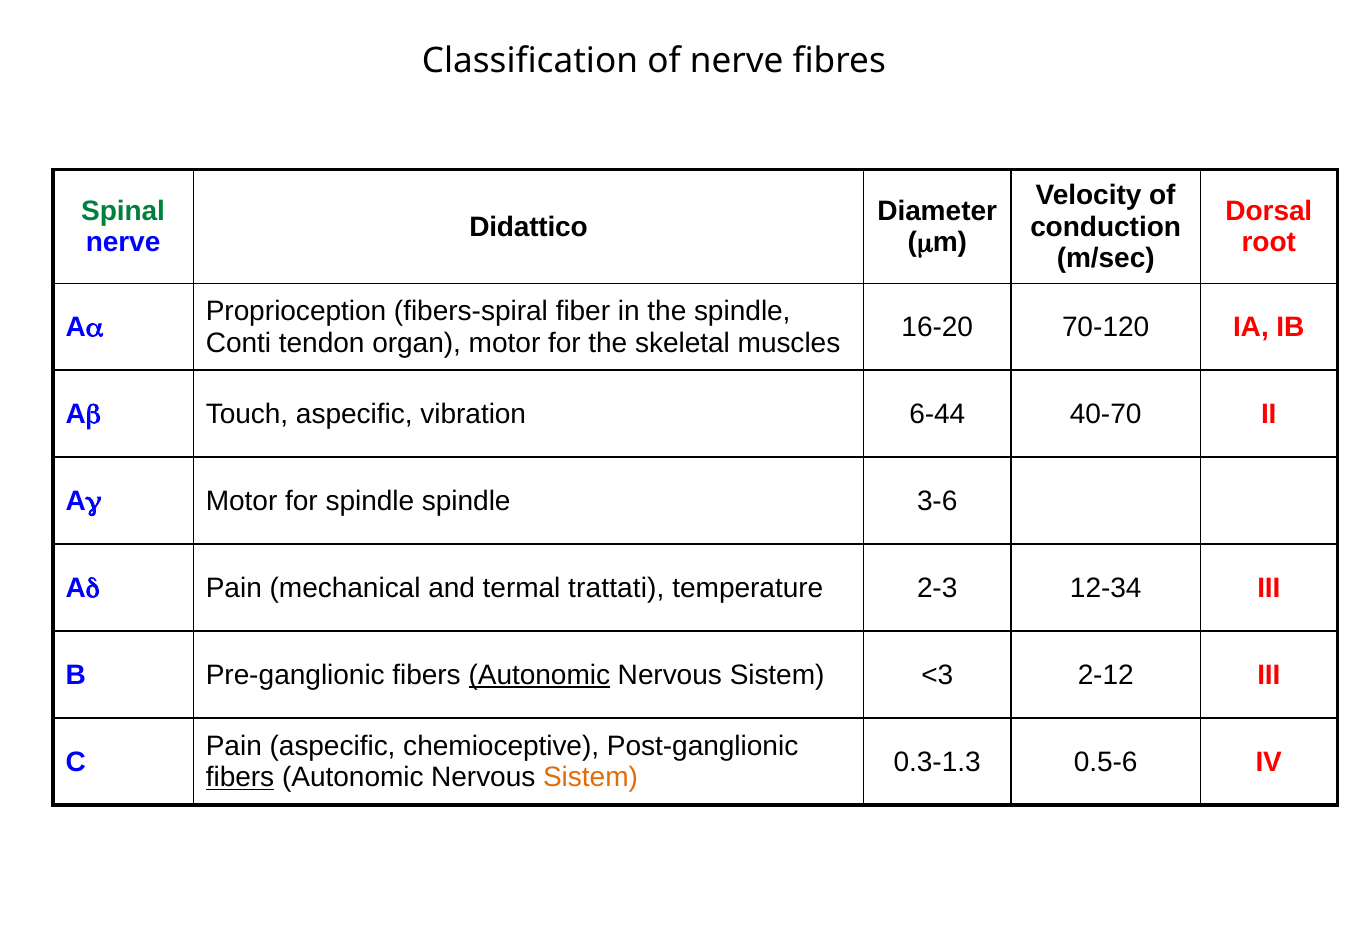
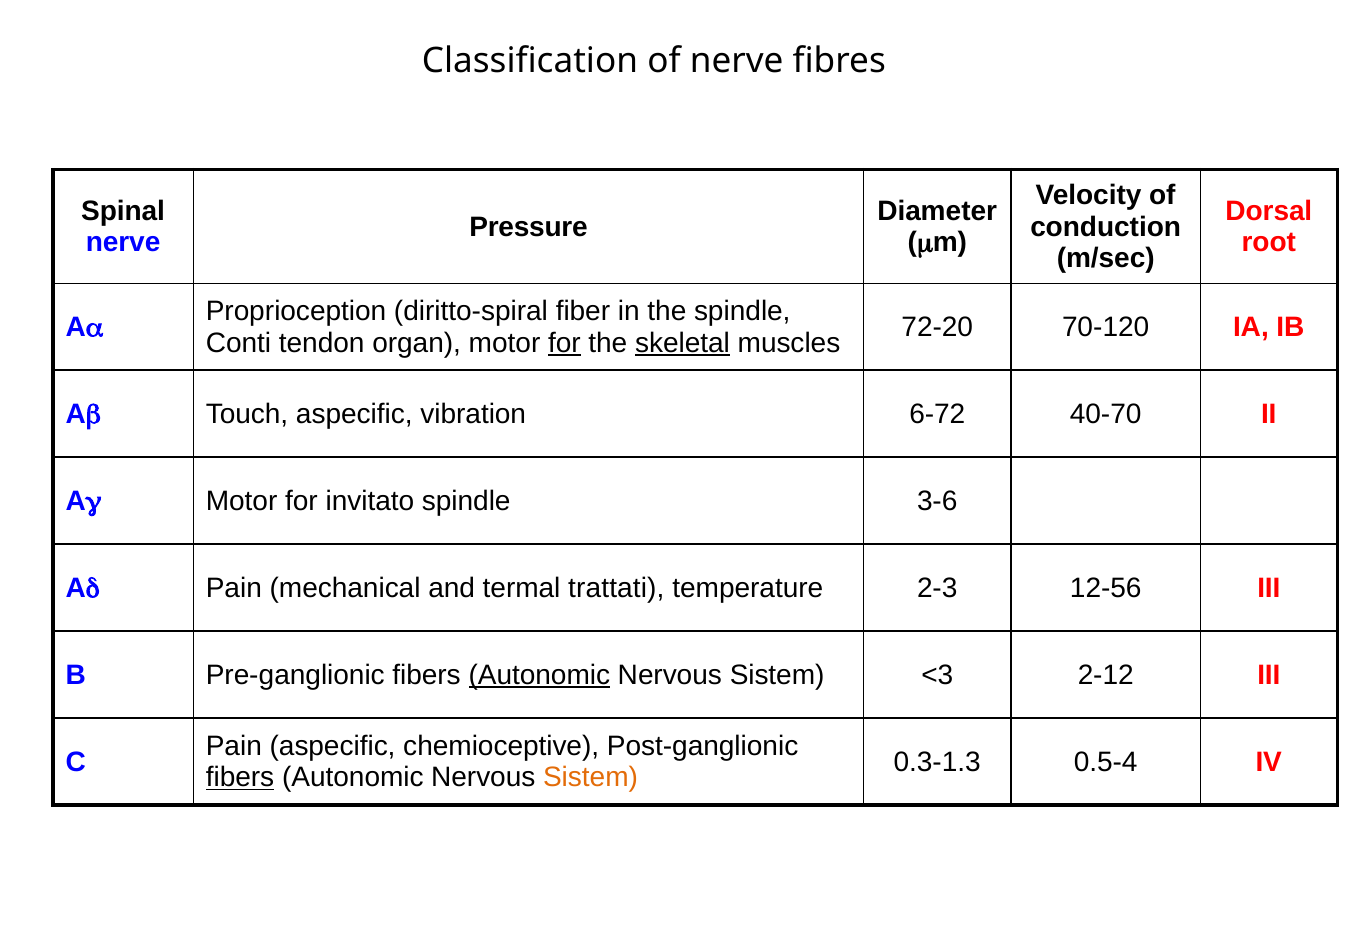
Spinal colour: green -> black
Didattico: Didattico -> Pressure
fibers-spiral: fibers-spiral -> diritto-spiral
16-20: 16-20 -> 72-20
for at (564, 343) underline: none -> present
skeletal underline: none -> present
6-44: 6-44 -> 6-72
for spindle: spindle -> invitato
12-34: 12-34 -> 12-56
0.5-6: 0.5-6 -> 0.5-4
